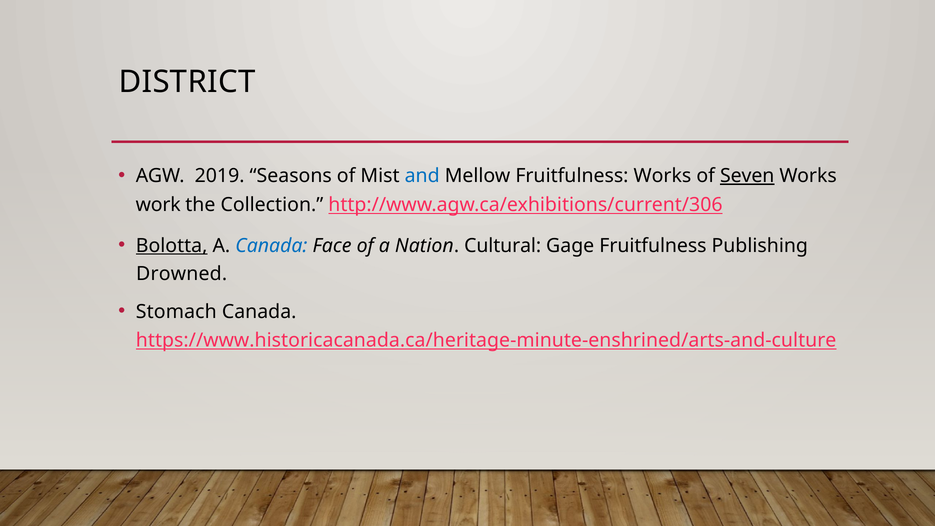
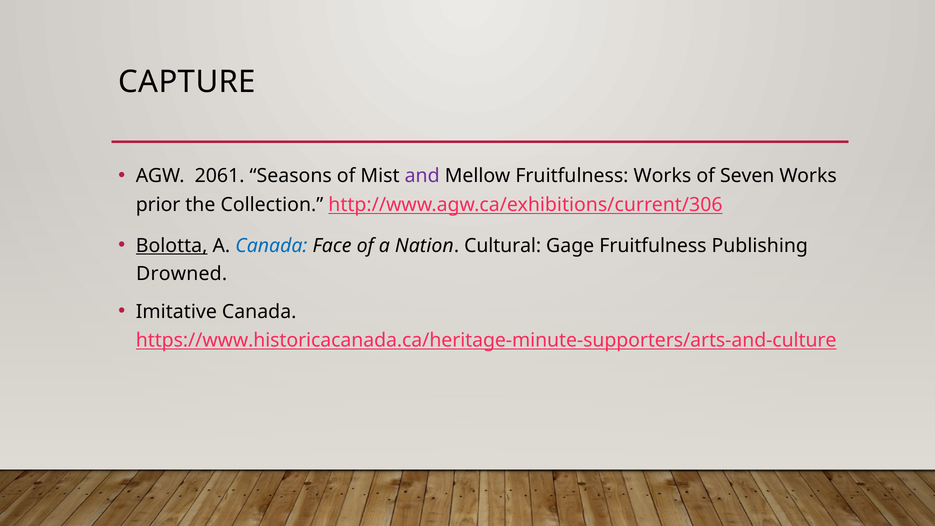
DISTRICT: DISTRICT -> CAPTURE
2019: 2019 -> 2061
and colour: blue -> purple
Seven underline: present -> none
work: work -> prior
Stomach: Stomach -> Imitative
https://www.historicacanada.ca/heritage-minute-enshrined/arts-and-culture: https://www.historicacanada.ca/heritage-minute-enshrined/arts-and-culture -> https://www.historicacanada.ca/heritage-minute-supporters/arts-and-culture
